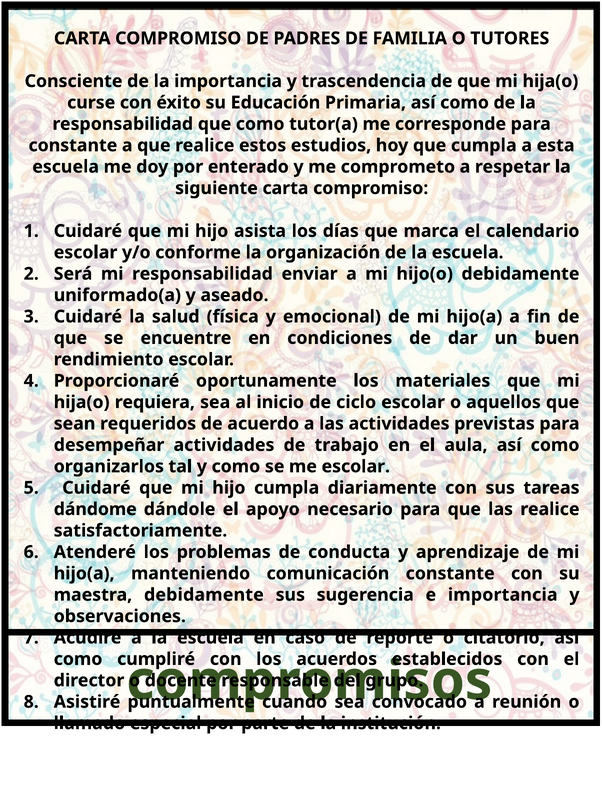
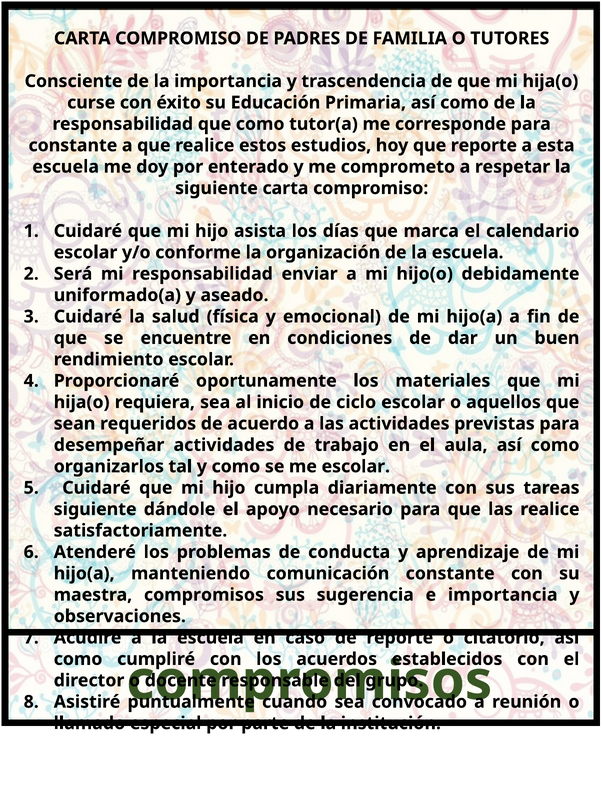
que cumpla: cumpla -> reporte
dándome at (95, 509): dándome -> siguiente
maestra debidamente: debidamente -> compromisos
